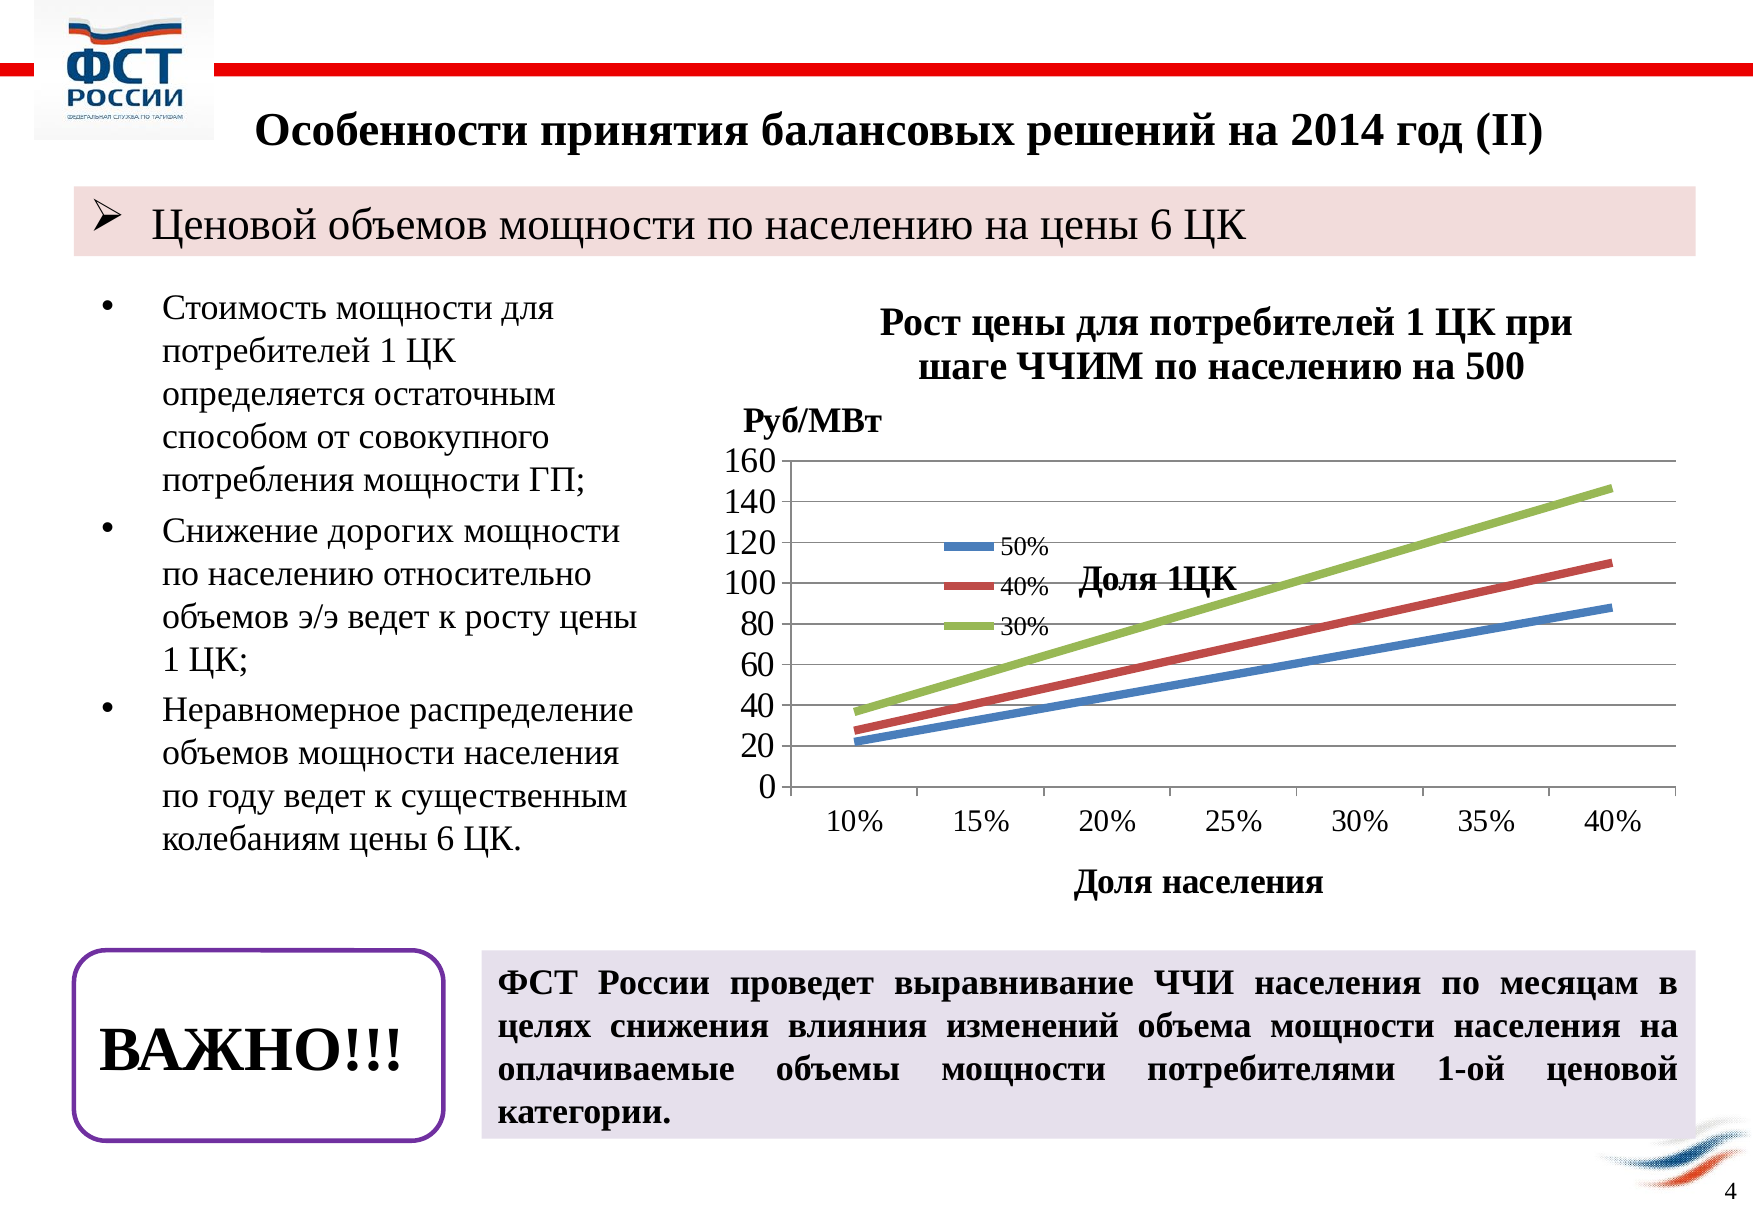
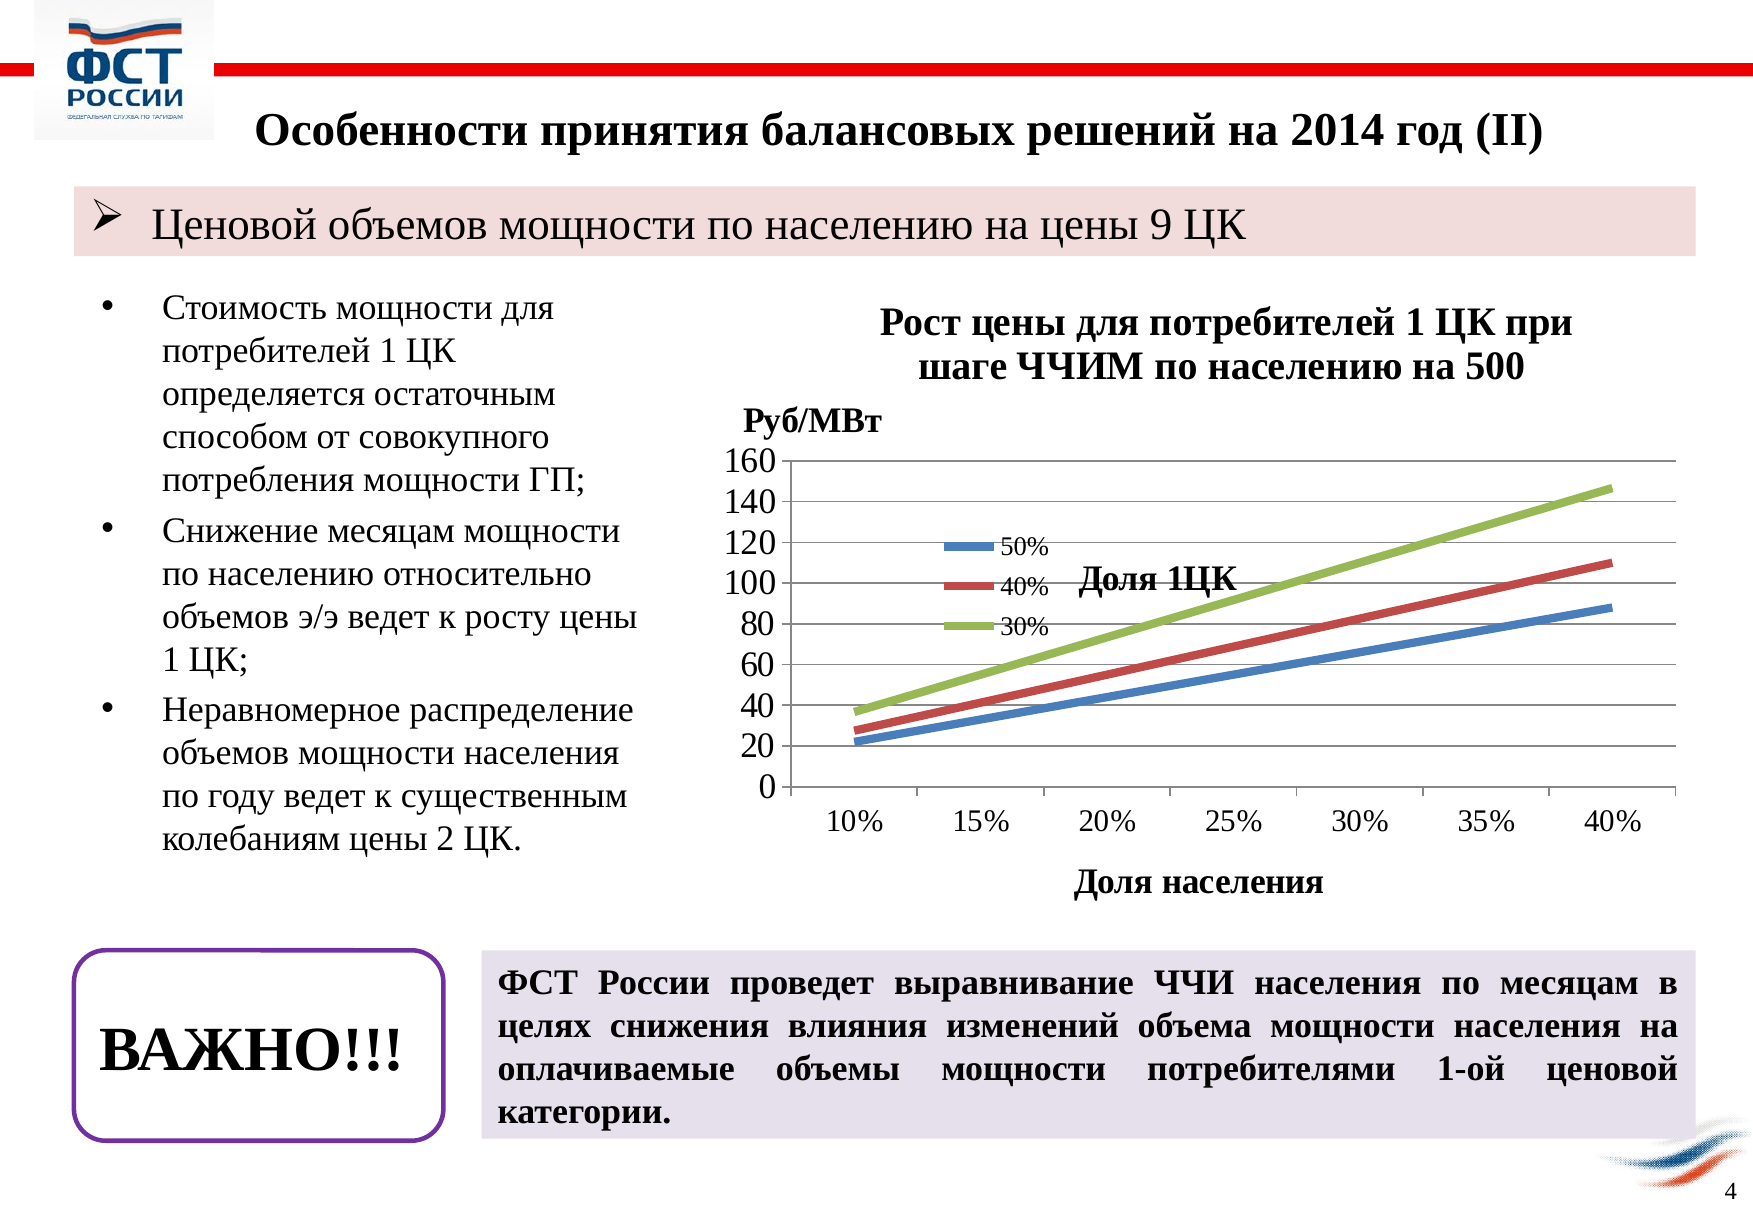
на цены 6: 6 -> 9
Снижение дорогих: дорогих -> месяцам
колебаниям цены 6: 6 -> 2
